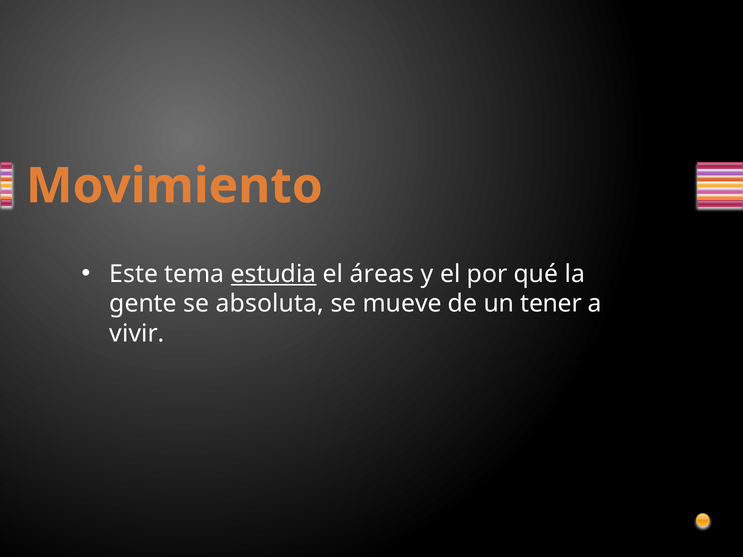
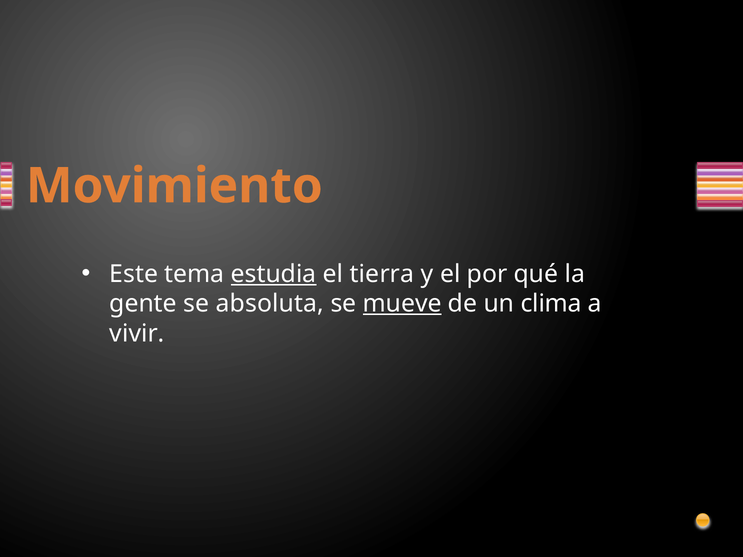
áreas: áreas -> tierra
mueve underline: none -> present
tener: tener -> clima
